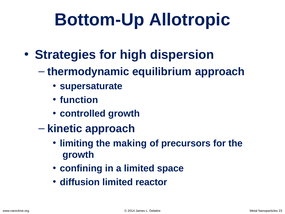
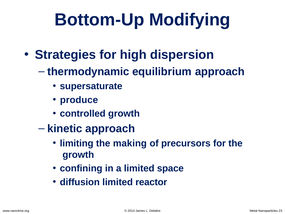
Allotropic: Allotropic -> Modifying
function: function -> produce
